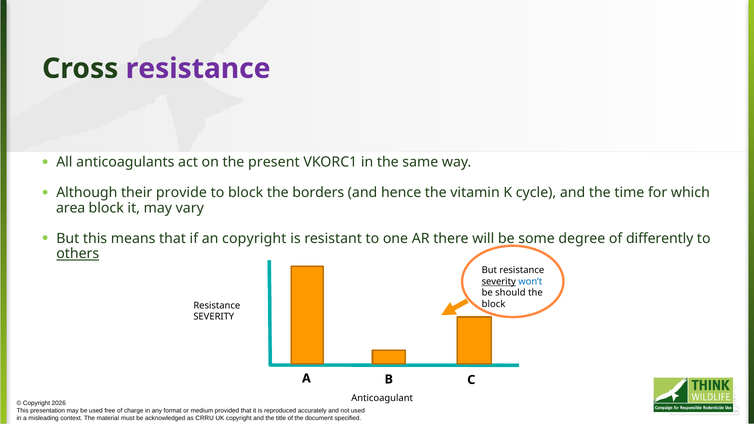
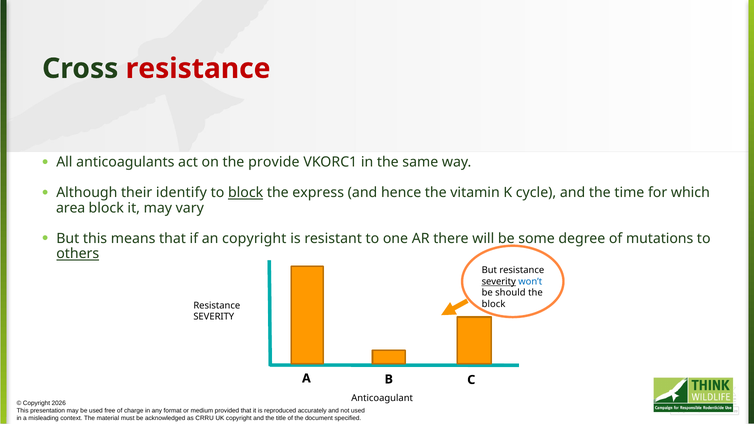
resistance at (198, 69) colour: purple -> red
present: present -> provide
provide: provide -> identify
block at (246, 193) underline: none -> present
borders: borders -> express
differently: differently -> mutations
